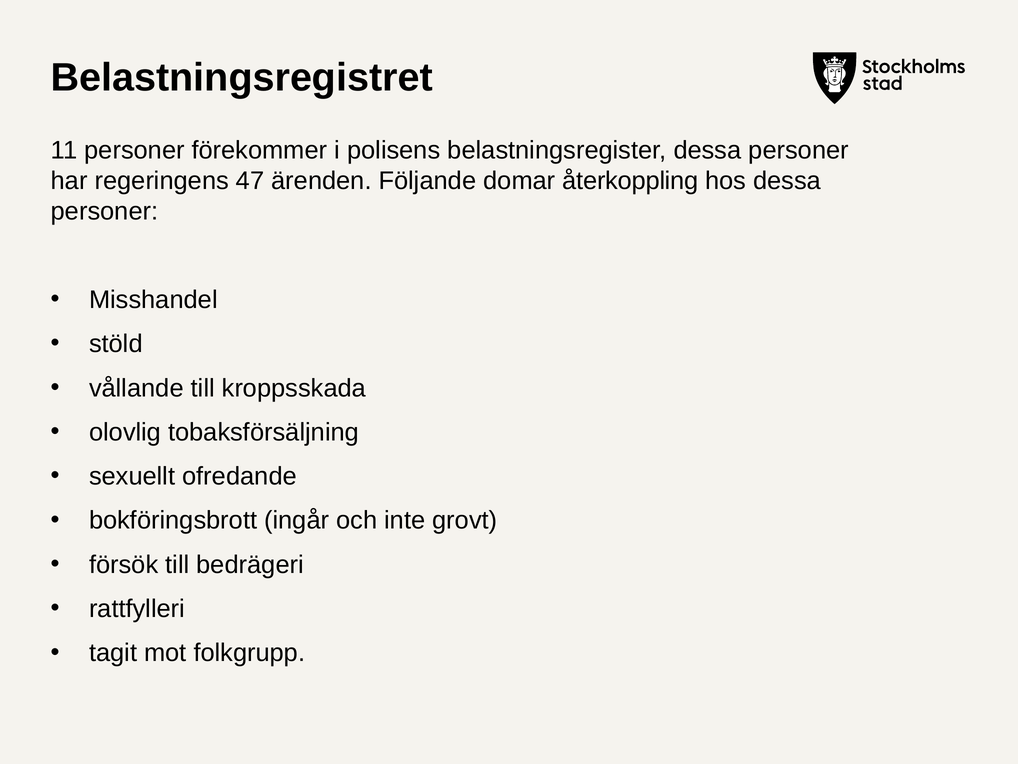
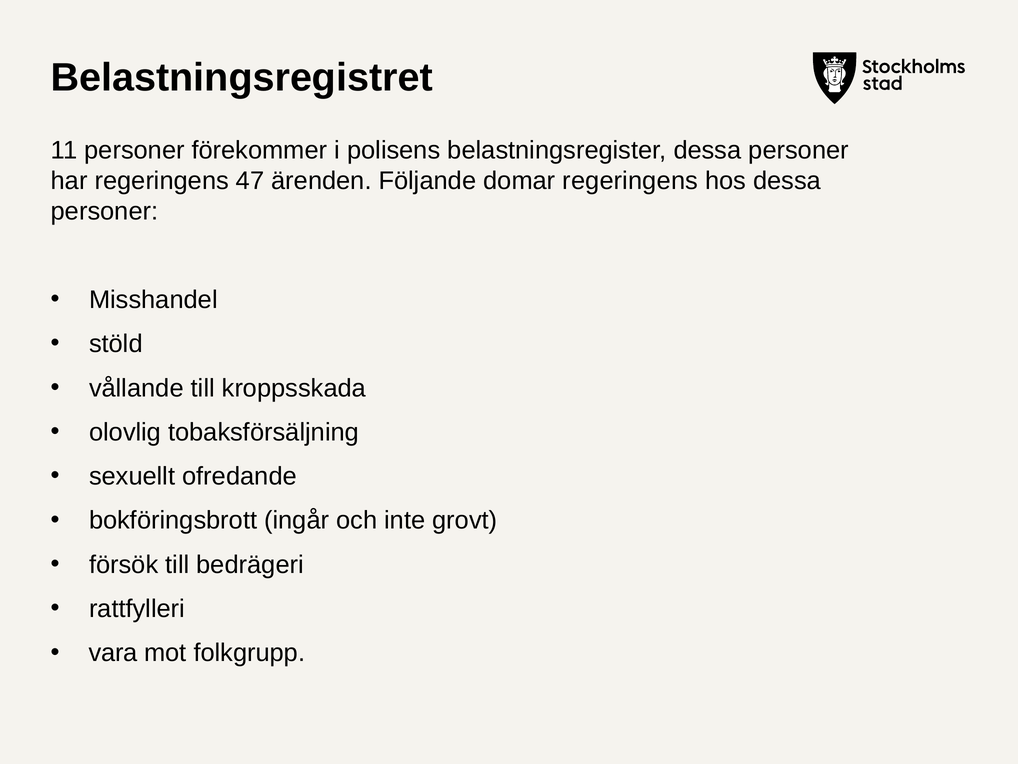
domar återkoppling: återkoppling -> regeringens
tagit: tagit -> vara
